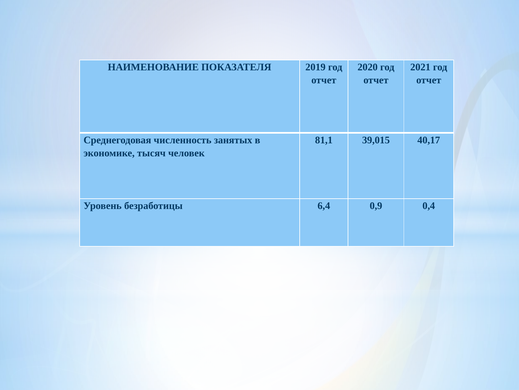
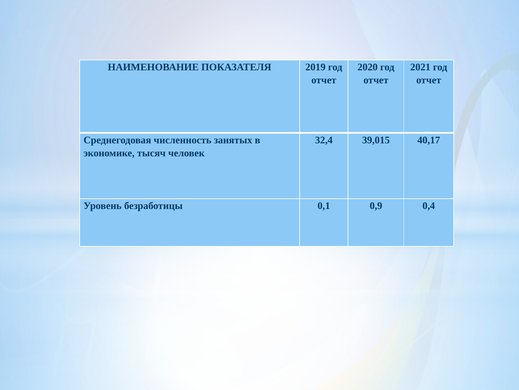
81,1: 81,1 -> 32,4
6,4: 6,4 -> 0,1
